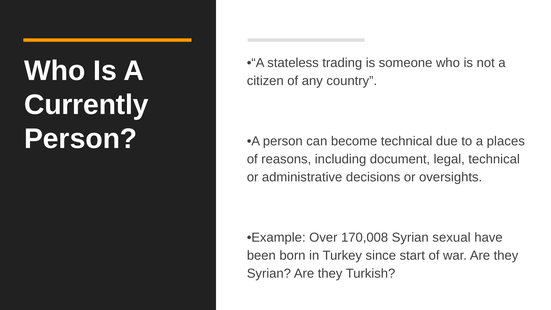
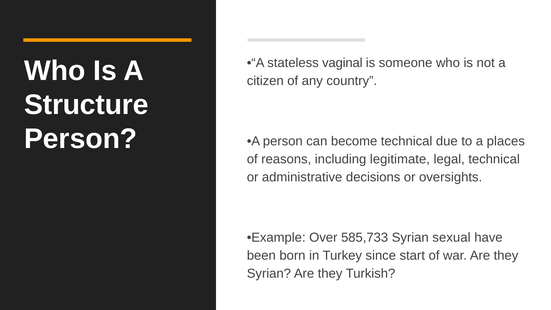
trading: trading -> vaginal
Currently: Currently -> Structure
document: document -> legitimate
170,008: 170,008 -> 585,733
